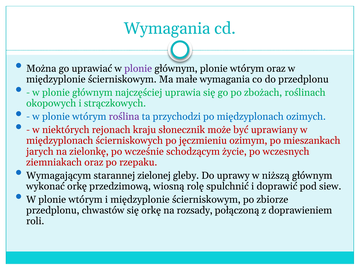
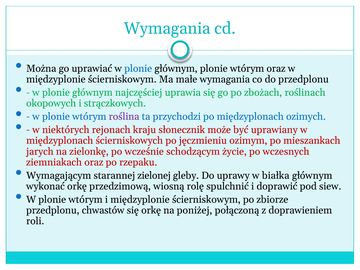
plonie at (138, 69) colour: purple -> blue
niższą: niższą -> białka
rozsady: rozsady -> poniżej
